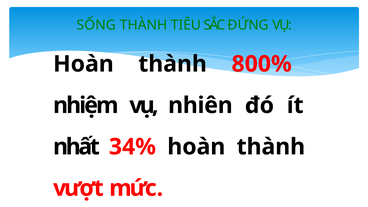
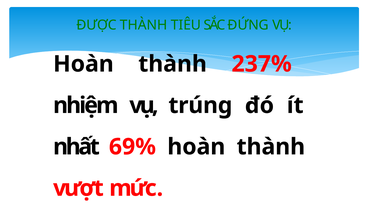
SỐNG: SỐNG -> ĐƯỢC
800%: 800% -> 237%
nhiên: nhiên -> trúng
34%: 34% -> 69%
